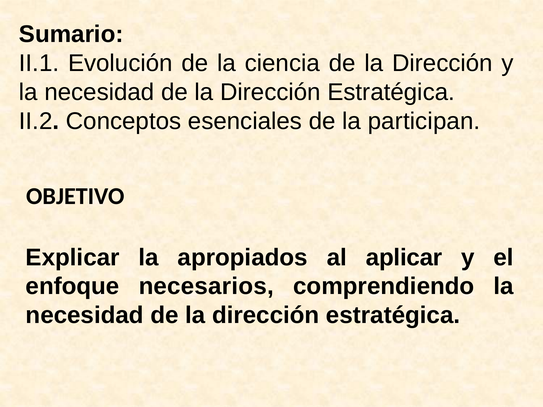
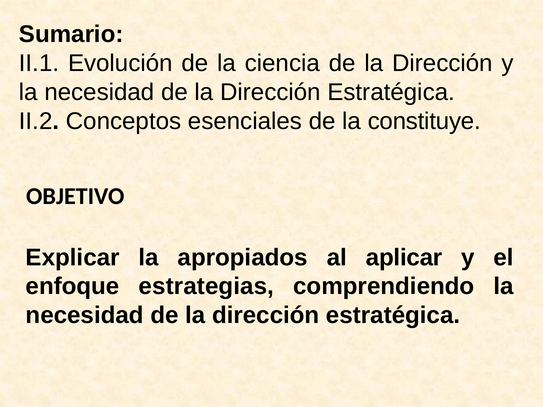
participan: participan -> constituye
necesarios: necesarios -> estrategias
